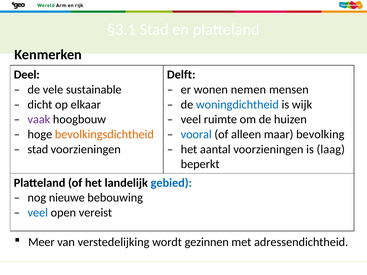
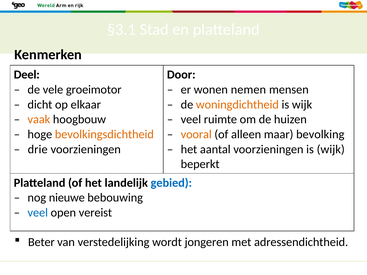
Delft: Delft -> Door
sustainable: sustainable -> groeimotor
woningdichtheid colour: blue -> orange
vaak colour: purple -> orange
vooral colour: blue -> orange
stad at (38, 149): stad -> drie
voorzieningen is laag: laag -> wijk
Meer: Meer -> Beter
gezinnen: gezinnen -> jongeren
